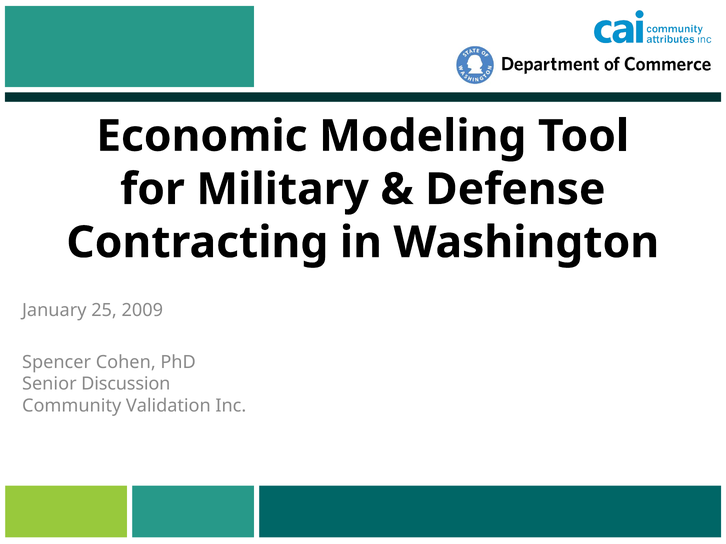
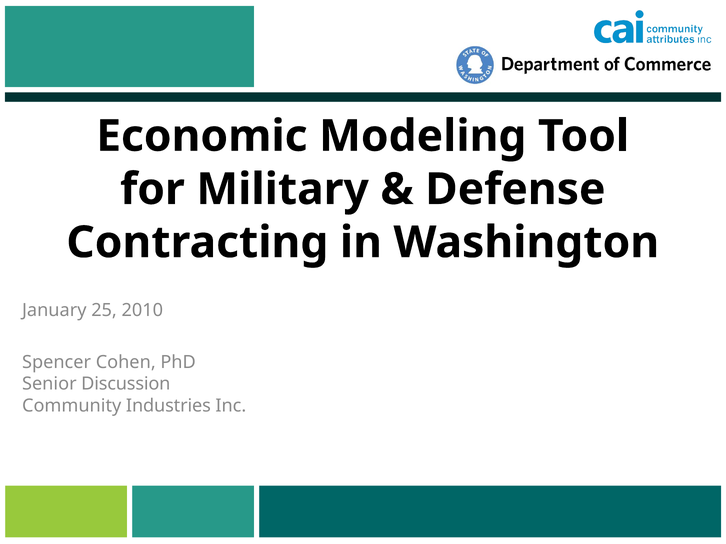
2009: 2009 -> 2010
Validation: Validation -> Industries
